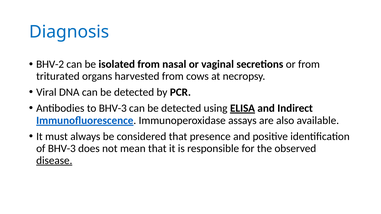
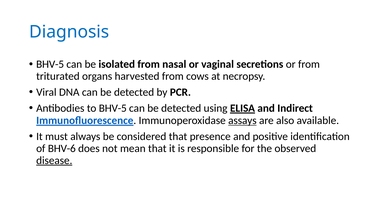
BHV-2 at (50, 64): BHV-2 -> BHV-5
to BHV-3: BHV-3 -> BHV-5
assays underline: none -> present
of BHV-3: BHV-3 -> BHV-6
